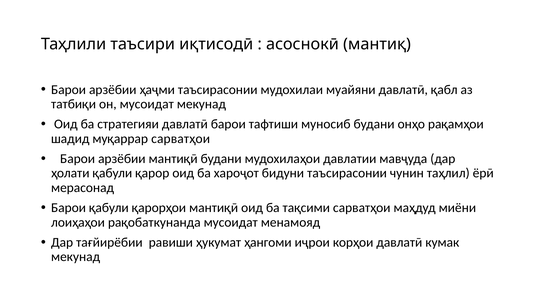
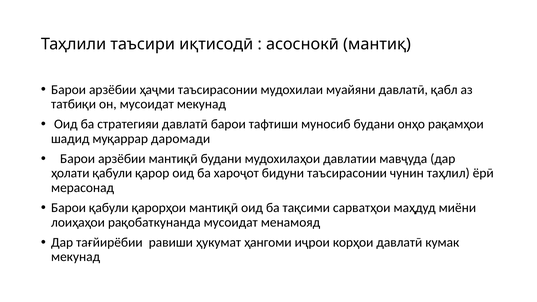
муқаррар сарватҳои: сарватҳои -> даромади
